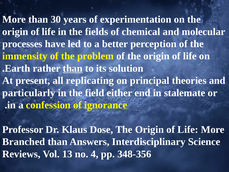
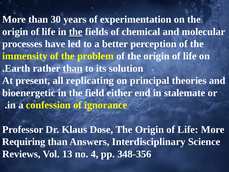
the at (76, 32) underline: none -> present
particularly: particularly -> bioenergetic
Branched: Branched -> Requiring
